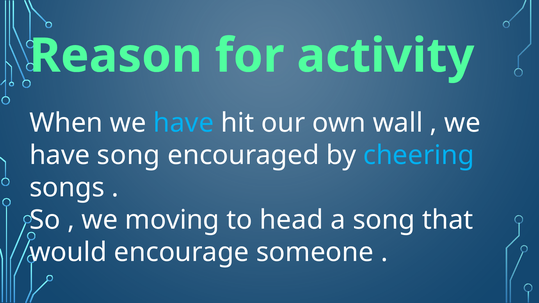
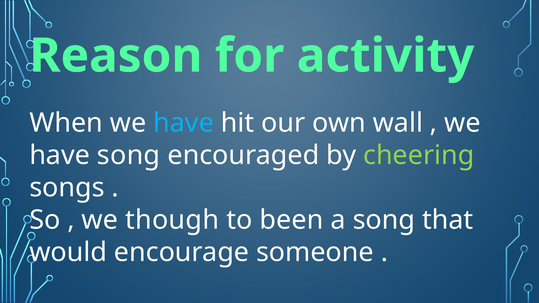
cheering colour: light blue -> light green
moving: moving -> though
head: head -> been
